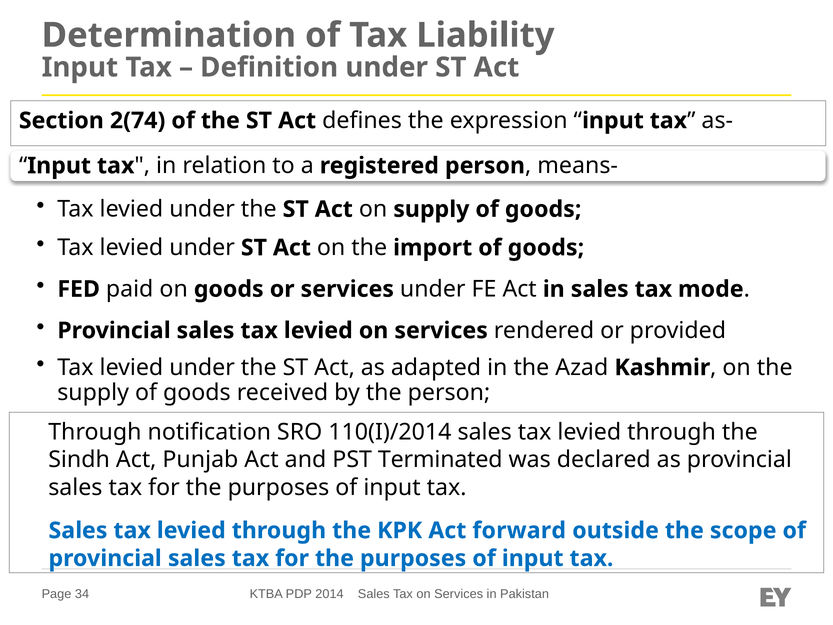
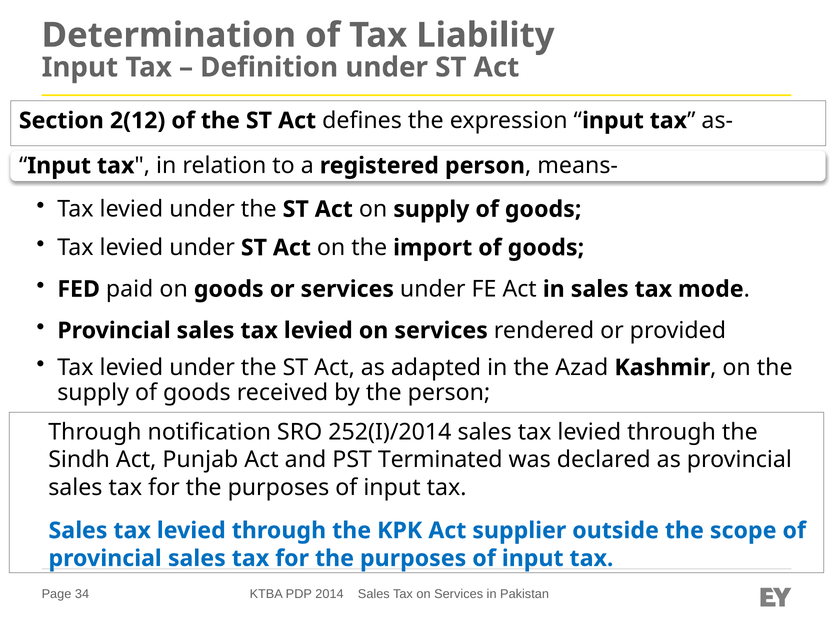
2(74: 2(74 -> 2(12
110(I)/2014: 110(I)/2014 -> 252(I)/2014
forward: forward -> supplier
